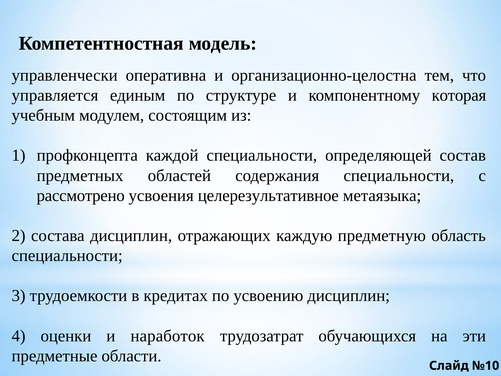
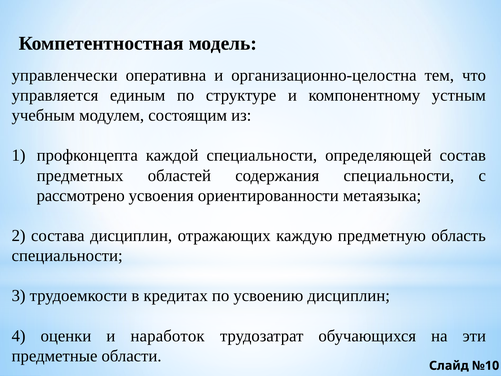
которая: которая -> устным
целерезультативное: целерезультативное -> ориентированности
